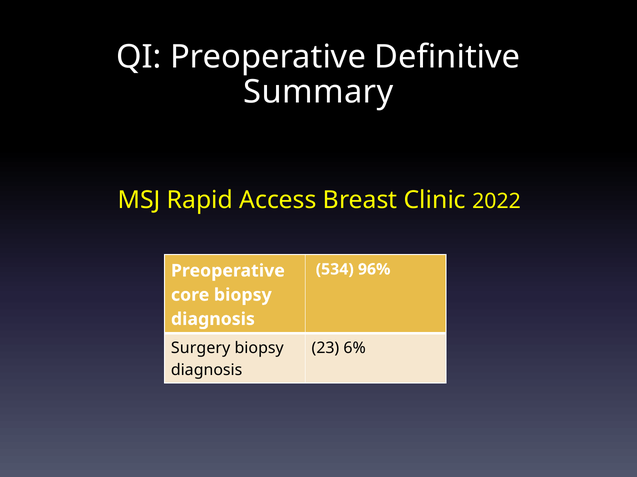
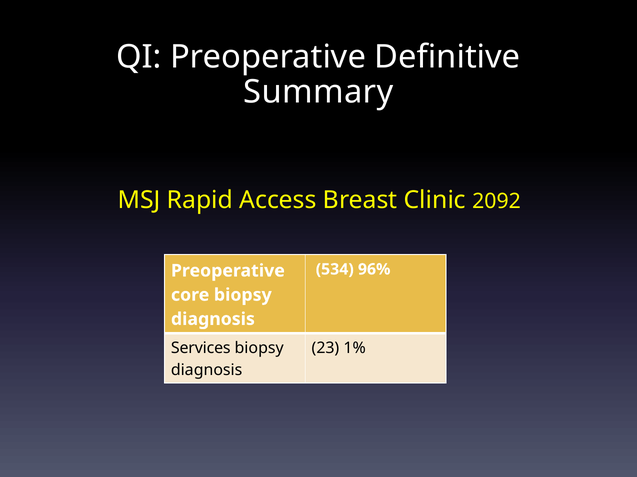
2022: 2022 -> 2092
Surgery: Surgery -> Services
6%: 6% -> 1%
